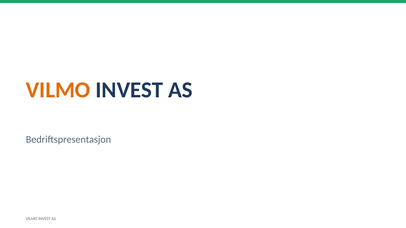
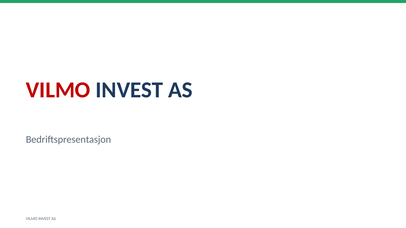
VILMO at (58, 90) colour: orange -> red
